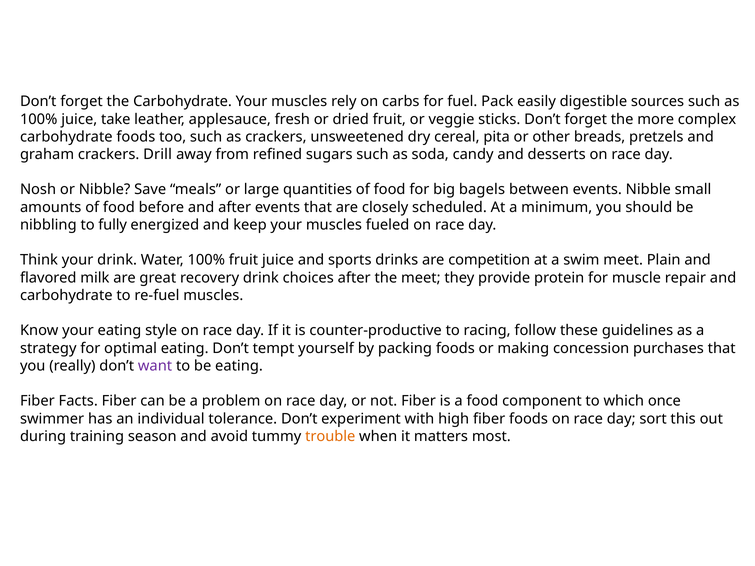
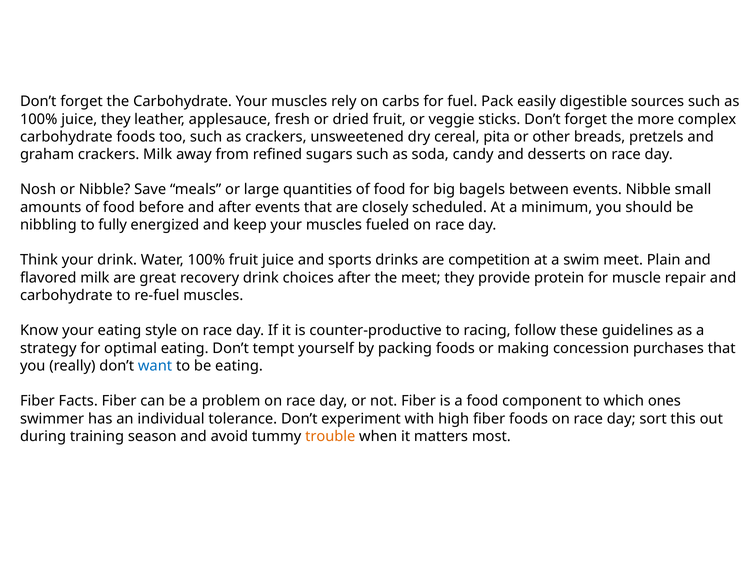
juice take: take -> they
crackers Drill: Drill -> Milk
want colour: purple -> blue
once: once -> ones
